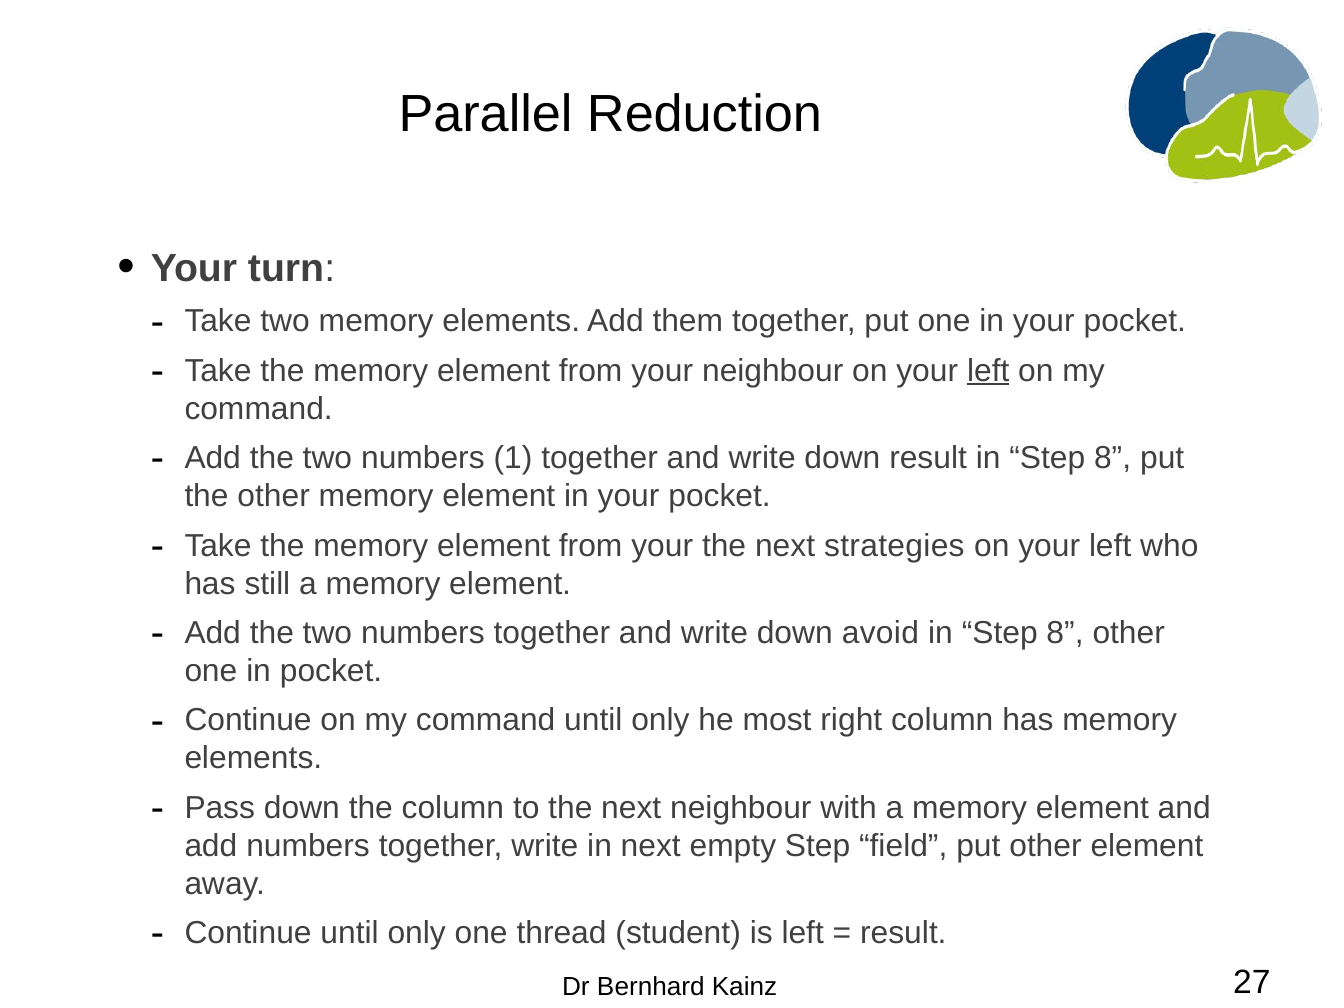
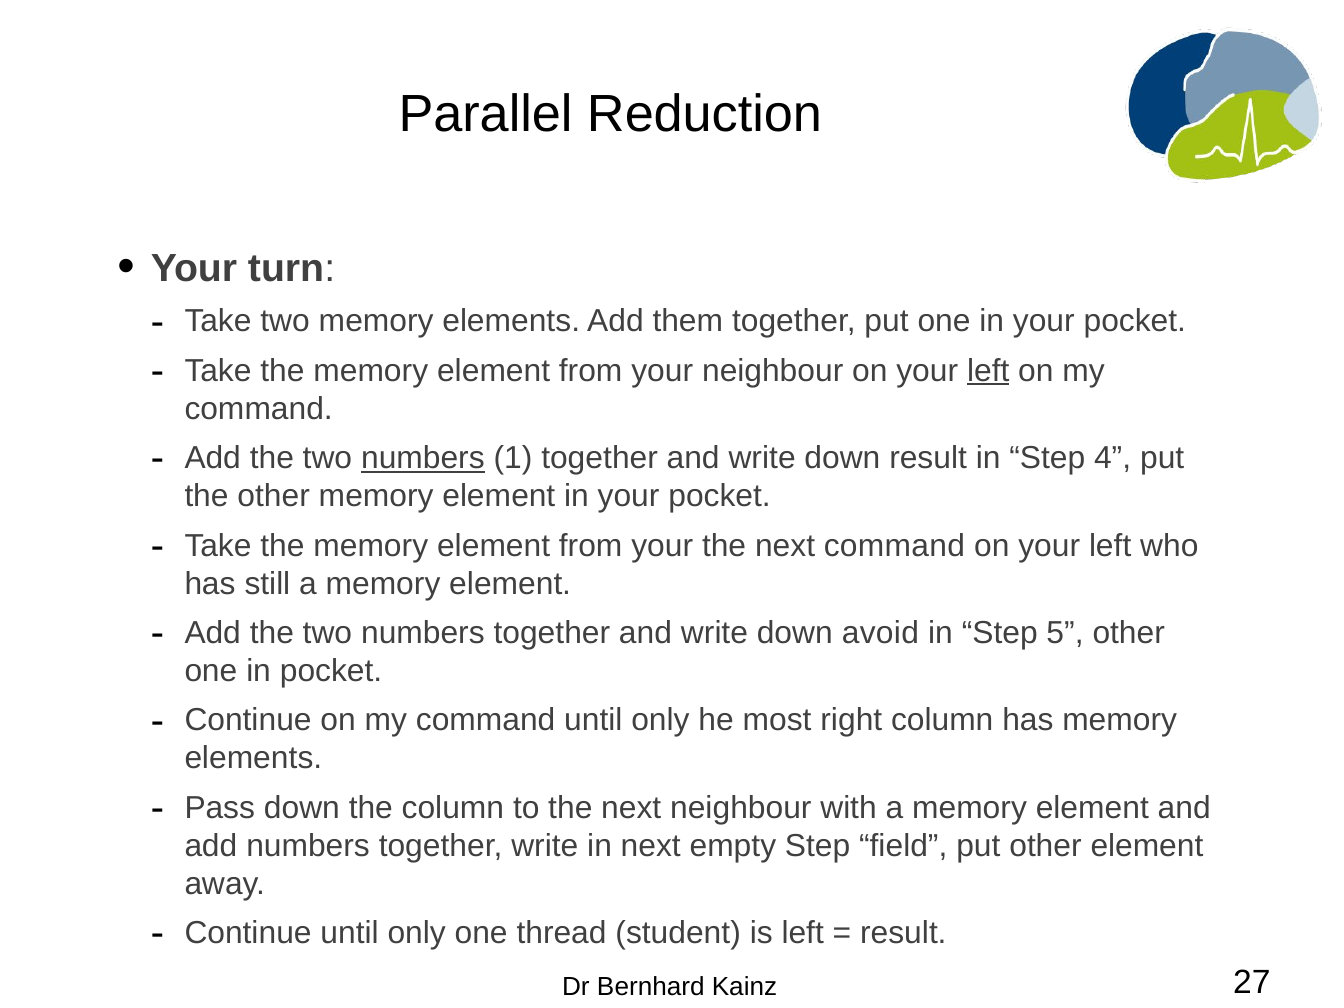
numbers at (423, 458) underline: none -> present
result in Step 8: 8 -> 4
next strategies: strategies -> command
8 at (1065, 633): 8 -> 5
